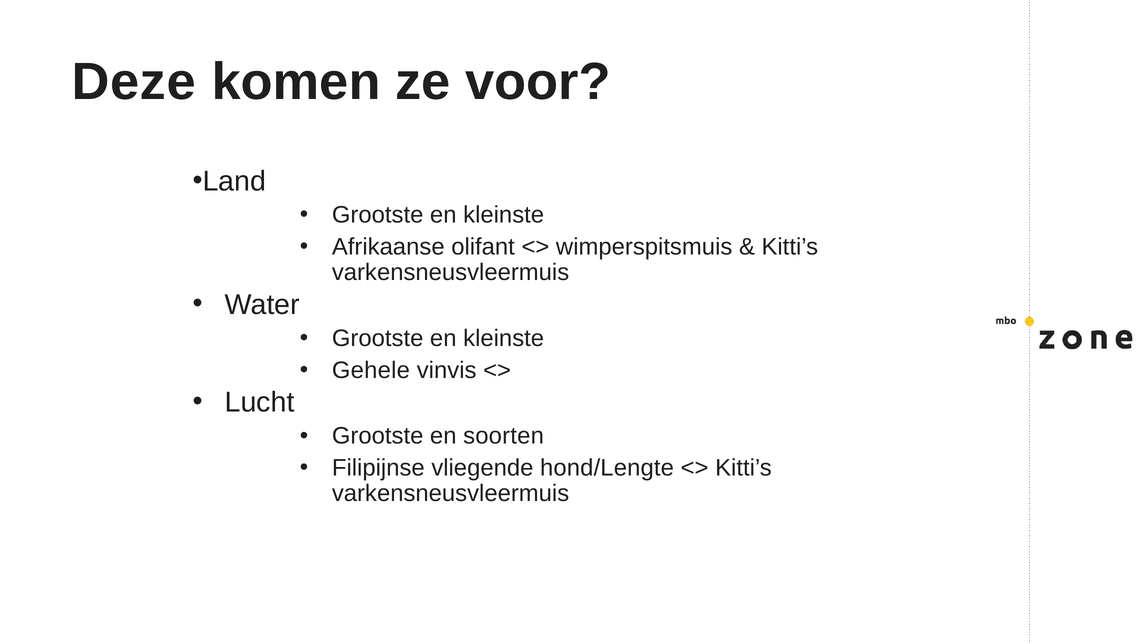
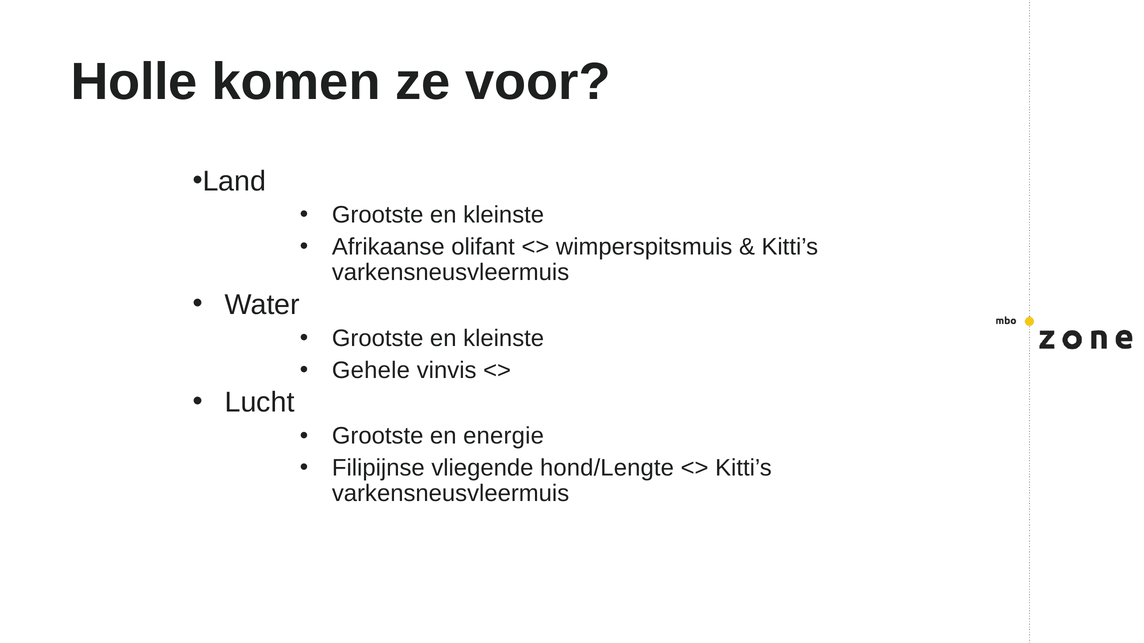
Deze: Deze -> Holle
soorten: soorten -> energie
